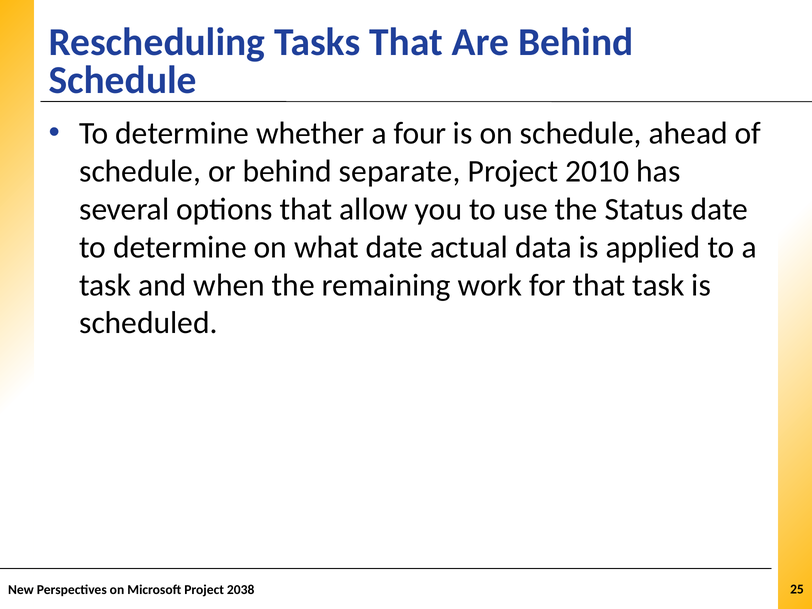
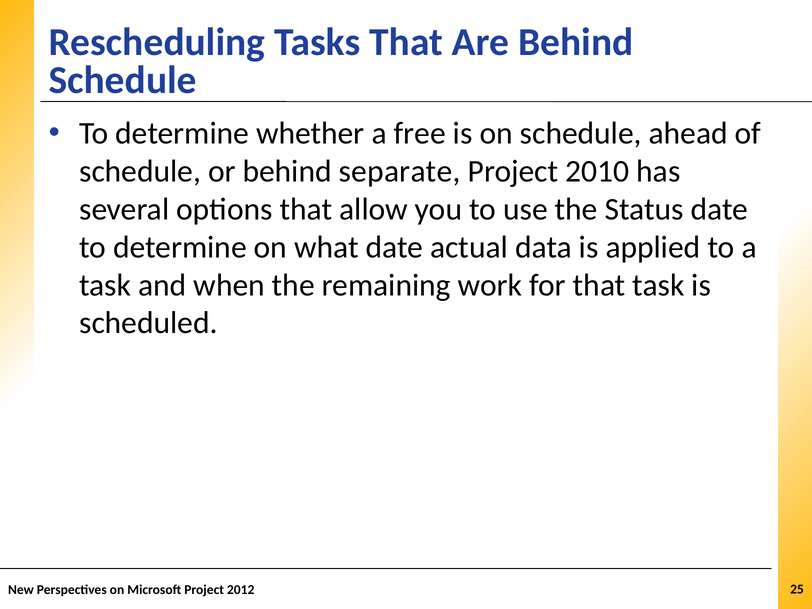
four: four -> free
2038: 2038 -> 2012
